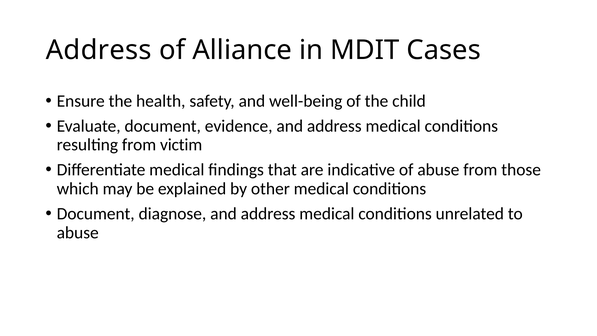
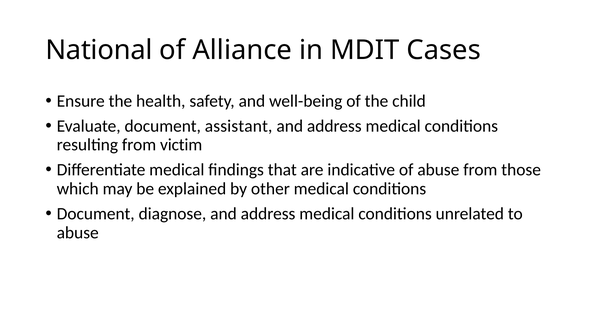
Address at (99, 50): Address -> National
evidence: evidence -> assistant
